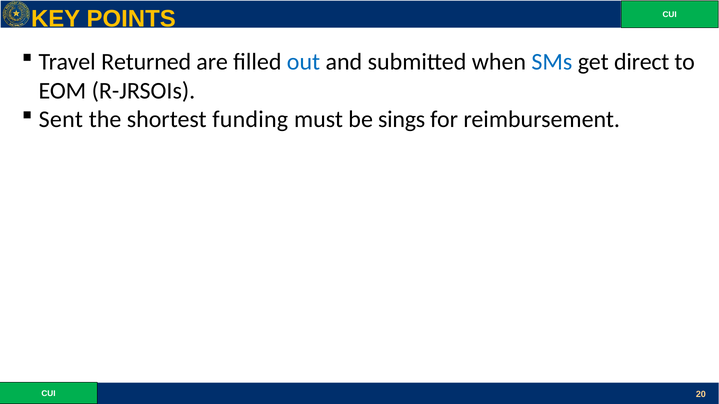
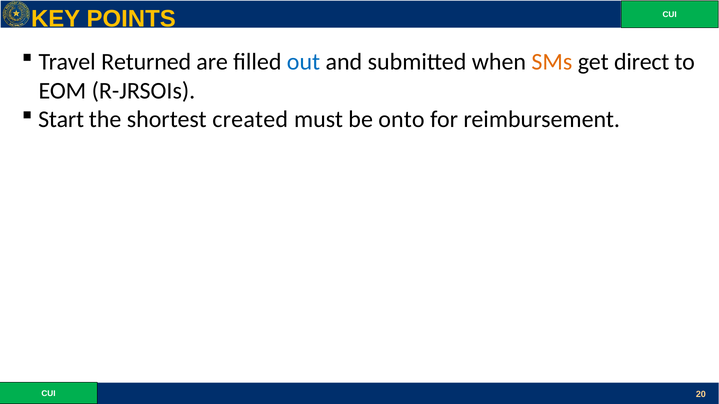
SMs colour: blue -> orange
Sent: Sent -> Start
funding: funding -> created
sings: sings -> onto
